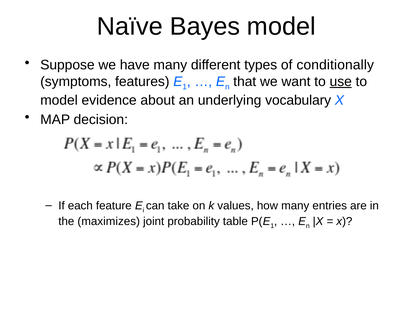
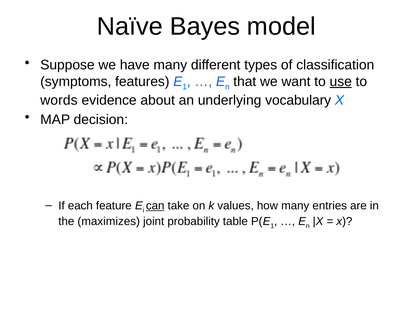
conditionally: conditionally -> classification
model at (59, 100): model -> words
can underline: none -> present
